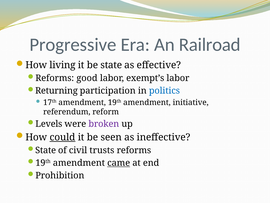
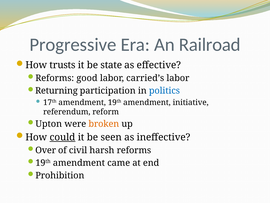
living: living -> trusts
exempt’s: exempt’s -> carried’s
Levels: Levels -> Upton
broken colour: purple -> orange
State at (46, 150): State -> Over
trusts: trusts -> harsh
came underline: present -> none
